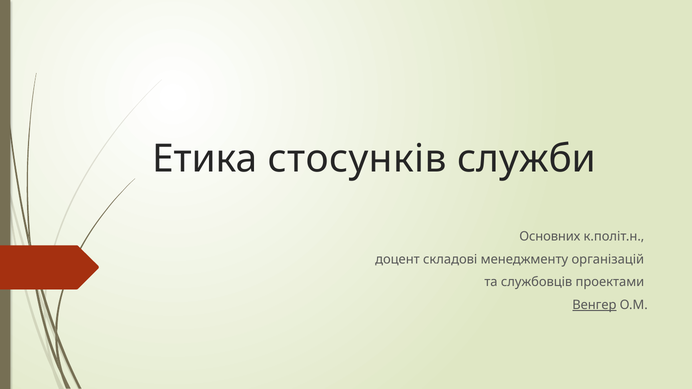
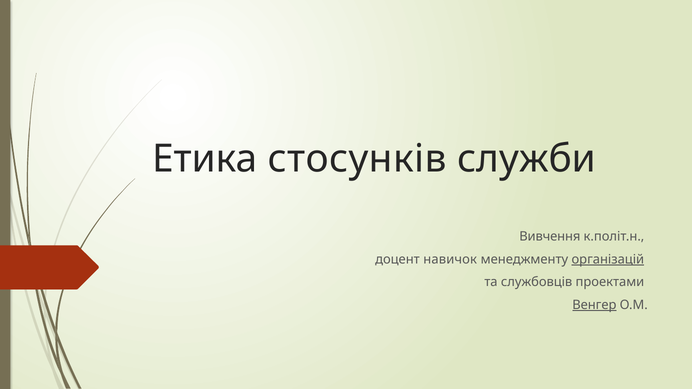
Основних: Основних -> Вивчення
складові: складові -> навичок
організацій underline: none -> present
